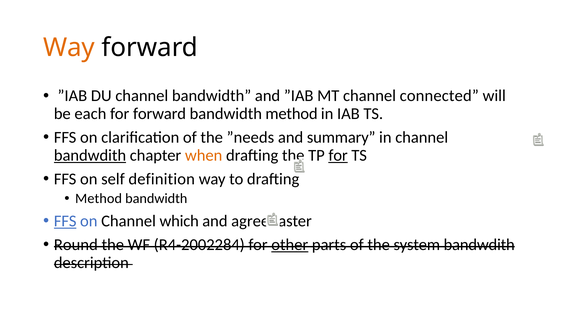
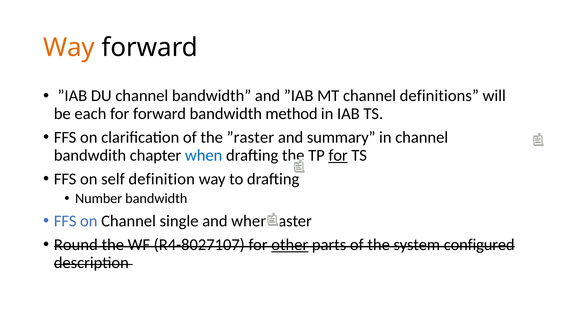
connected: connected -> definitions
”needs: ”needs -> ”raster
bandwdith at (90, 155) underline: present -> none
when at (204, 155) colour: orange -> blue
Method at (99, 199): Method -> Number
FFS at (65, 221) underline: present -> none
which: which -> single
and agree: agree -> when
R4-2002284: R4-2002284 -> R4-8027107
system bandwdith: bandwdith -> configured
